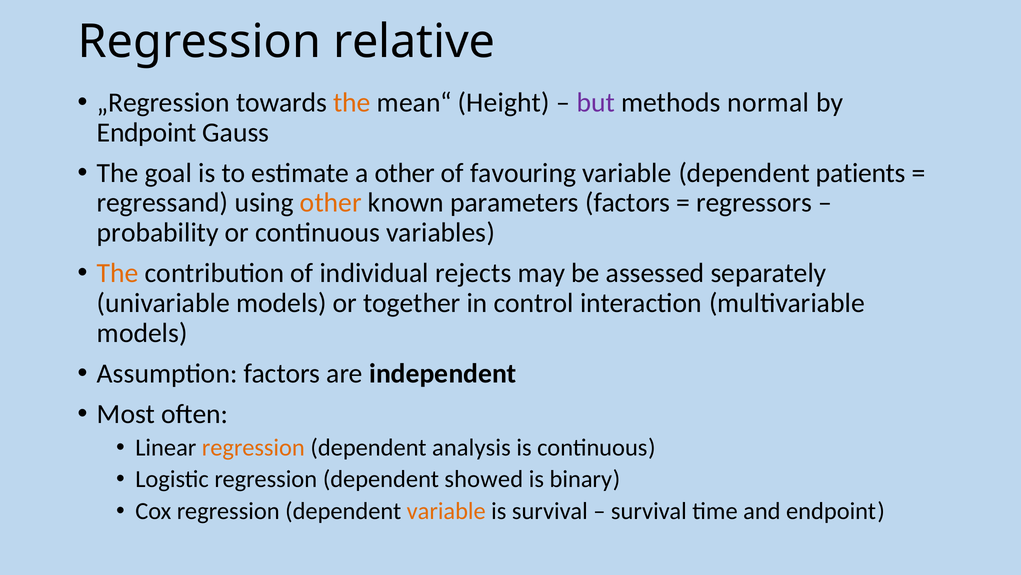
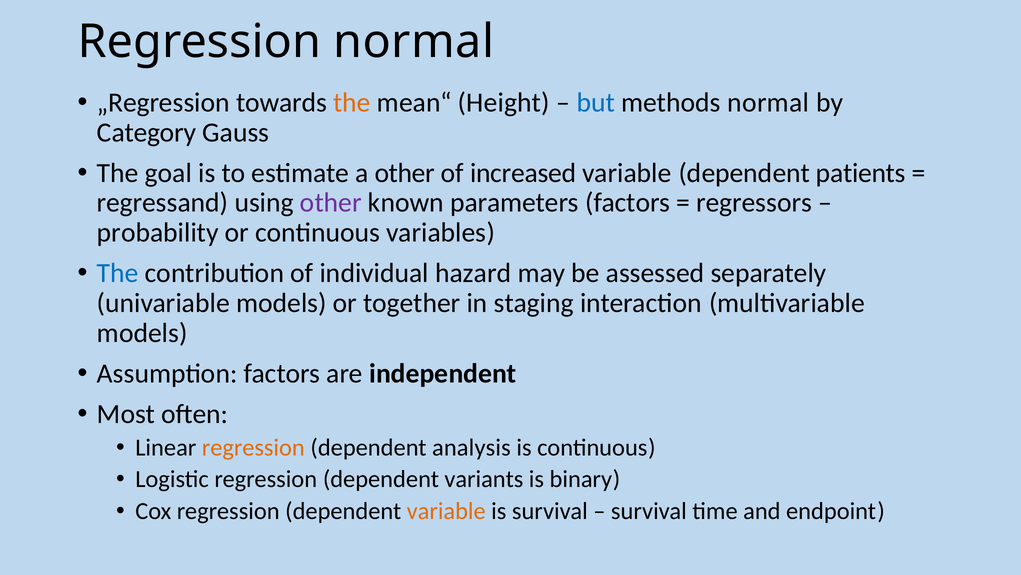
Regression relative: relative -> normal
but colour: purple -> blue
Endpoint at (147, 132): Endpoint -> Category
favouring: favouring -> increased
other at (331, 203) colour: orange -> purple
The at (118, 273) colour: orange -> blue
rejects: rejects -> hazard
control: control -> staging
showed: showed -> variants
